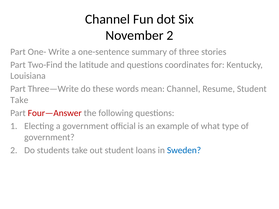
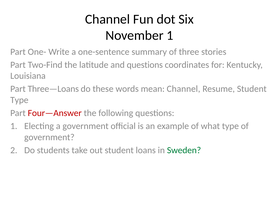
November 2: 2 -> 1
Three—Write: Three—Write -> Three—Loans
Take at (19, 100): Take -> Type
Sweden colour: blue -> green
